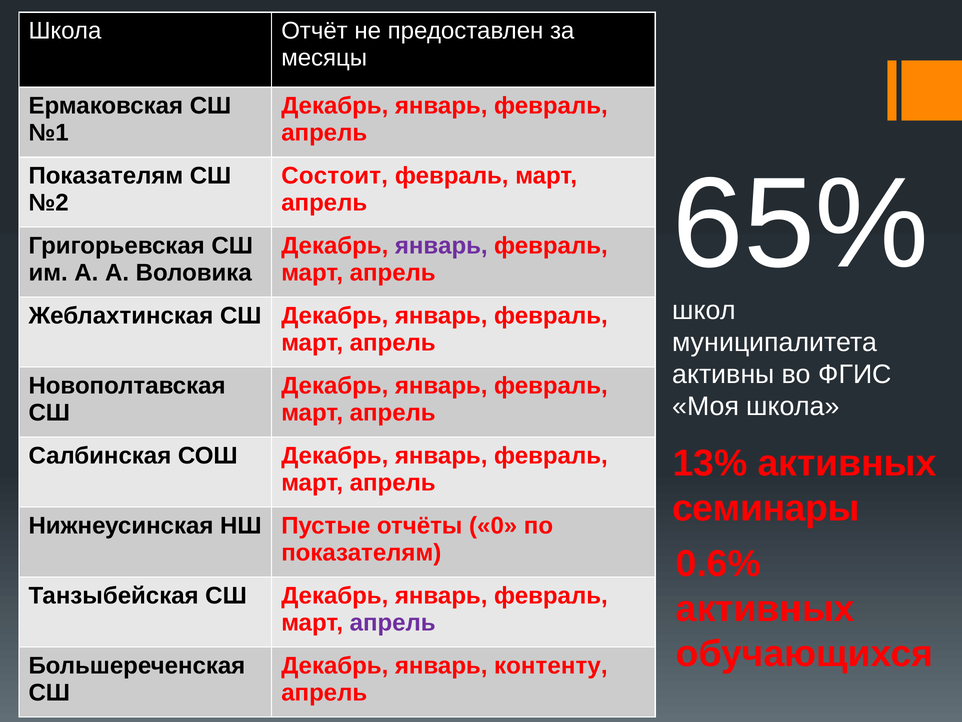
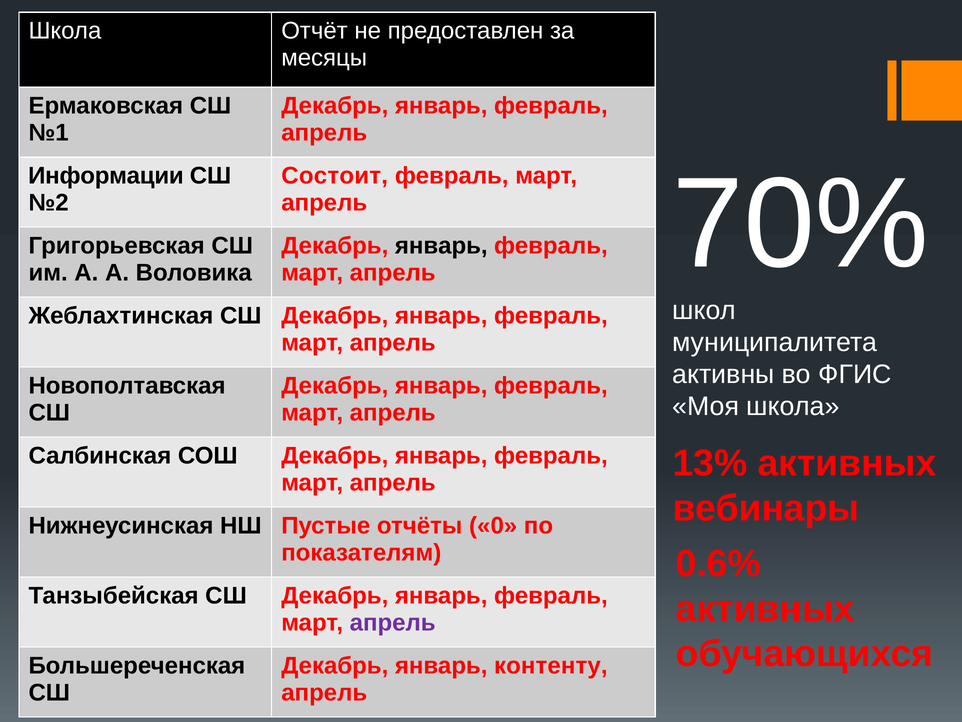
Показателям at (106, 176): Показателям -> Информации
65%: 65% -> 70%
январь at (441, 246) colour: purple -> black
семинары: семинары -> вебинары
